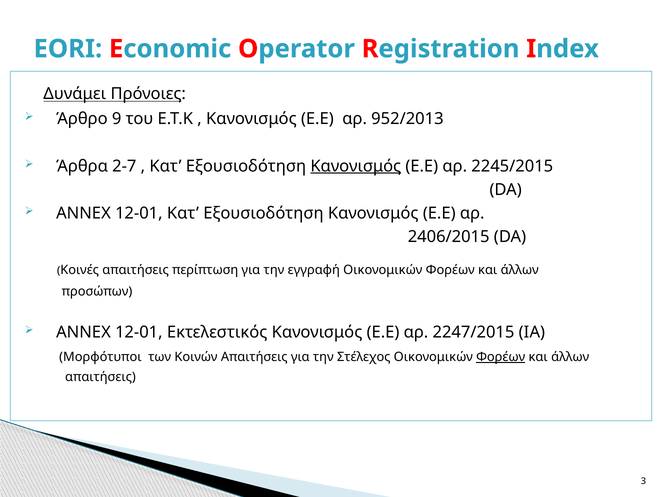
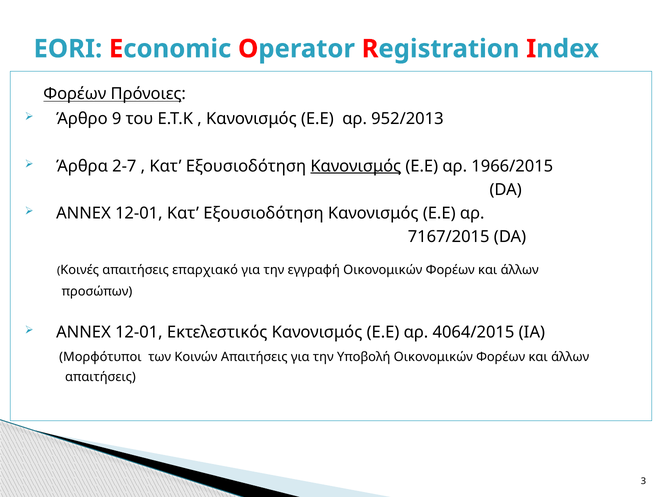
Δυνάμει at (75, 94): Δυνάμει -> Φορέων
2245/2015: 2245/2015 -> 1966/2015
2406/2015: 2406/2015 -> 7167/2015
περίπτωση: περίπτωση -> επαρχιακό
2247/2015: 2247/2015 -> 4064/2015
Στέλεχος: Στέλεχος -> Υποβολή
Φορέων at (501, 357) underline: present -> none
